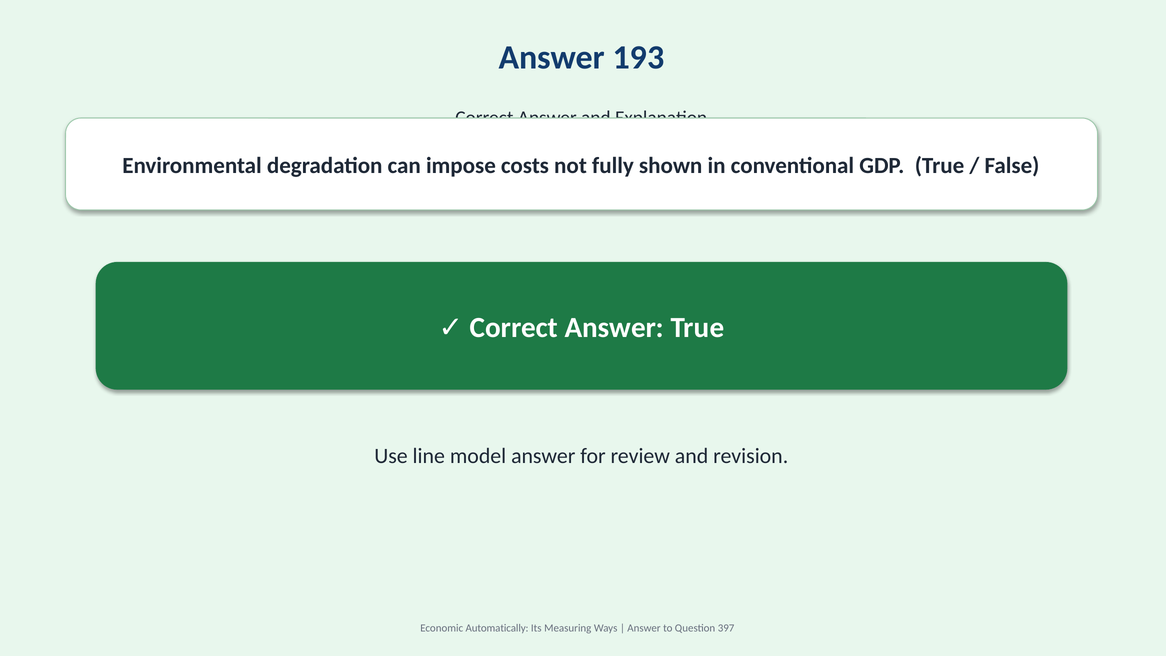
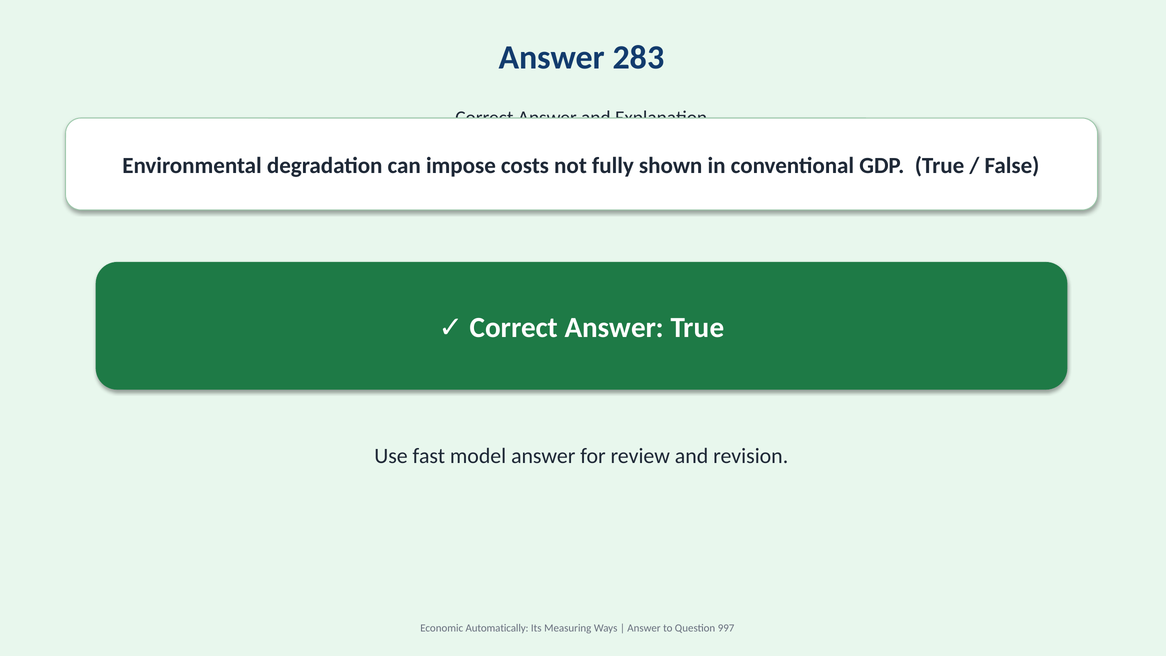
193: 193 -> 283
line: line -> fast
397: 397 -> 997
